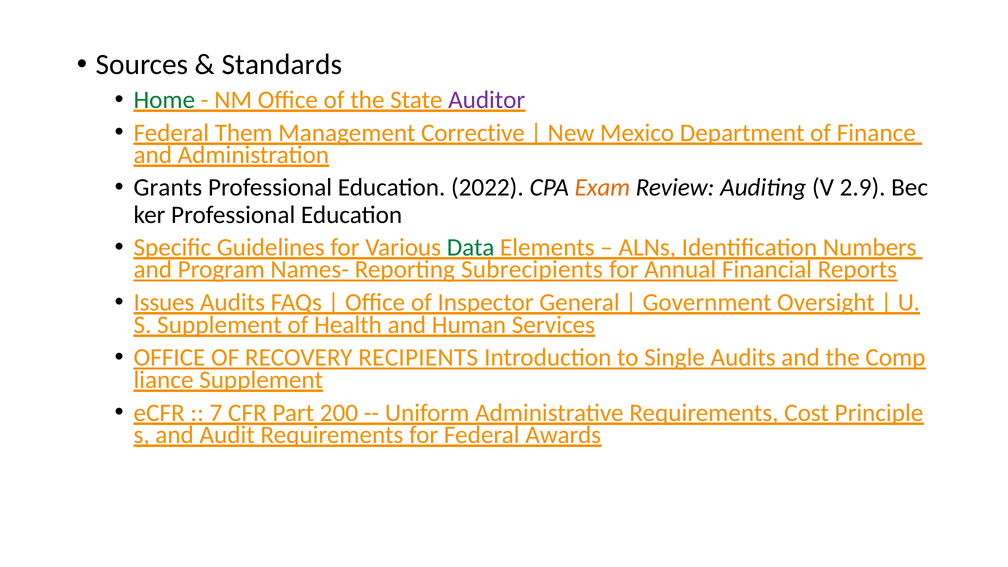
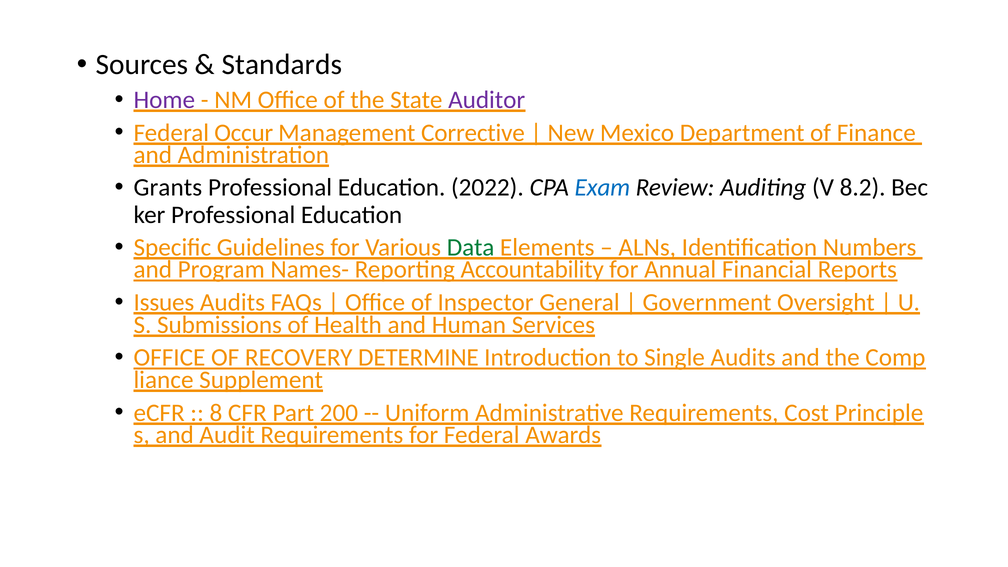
Home colour: green -> purple
Them: Them -> Occur
Exam colour: orange -> blue
2.9: 2.9 -> 8.2
Subrecipients: Subrecipients -> Accountability
Supplement at (219, 325): Supplement -> Submissions
RECIPIENTS: RECIPIENTS -> DETERMINE
7: 7 -> 8
